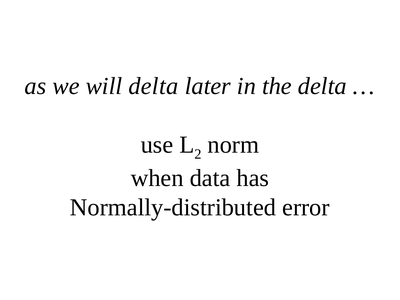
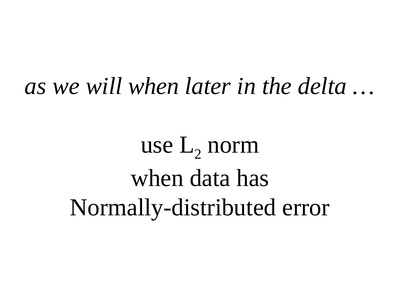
will delta: delta -> when
